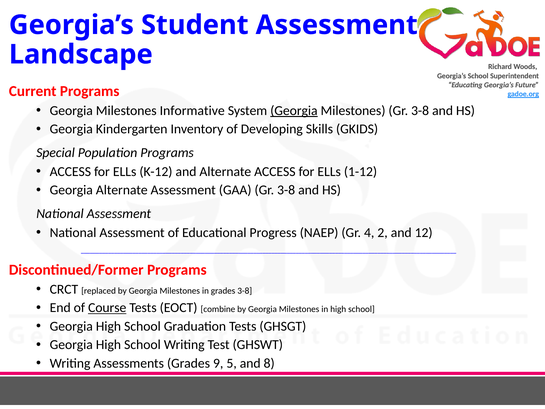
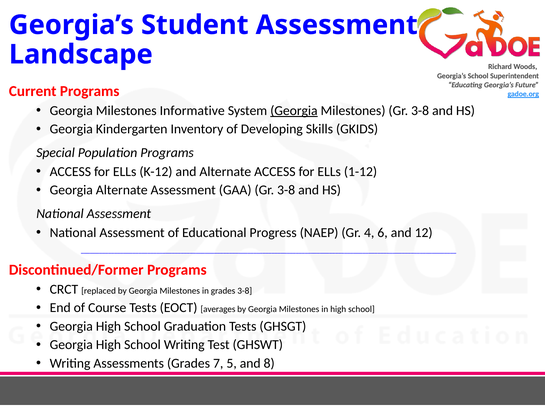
2: 2 -> 6
Course underline: present -> none
combine: combine -> averages
9: 9 -> 7
